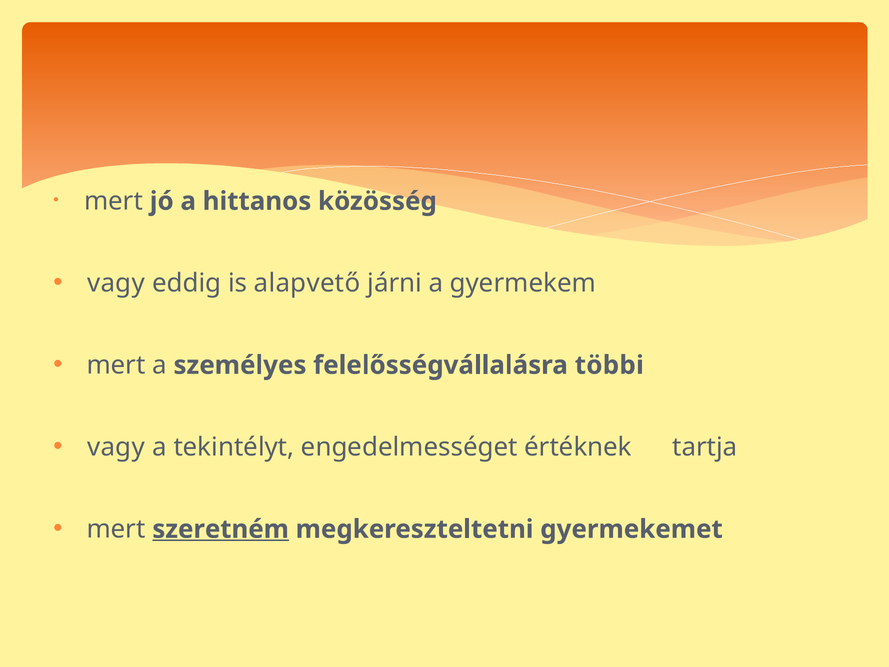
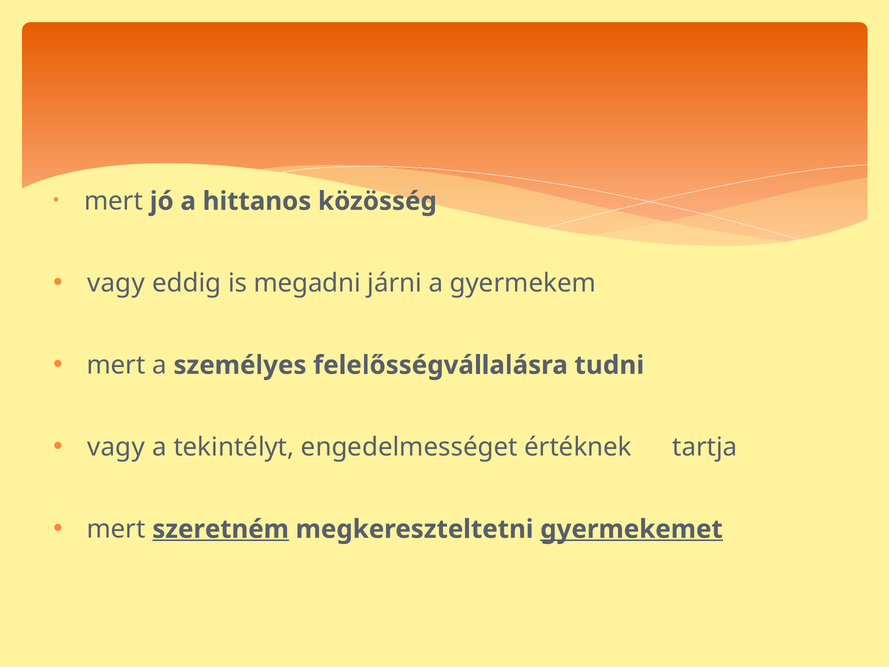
alapvető: alapvető -> megadni
többi: többi -> tudni
gyermekemet underline: none -> present
